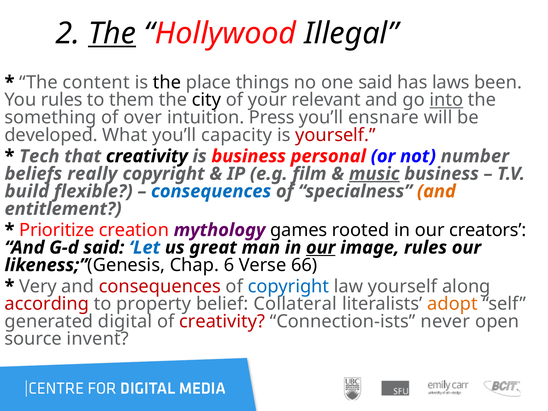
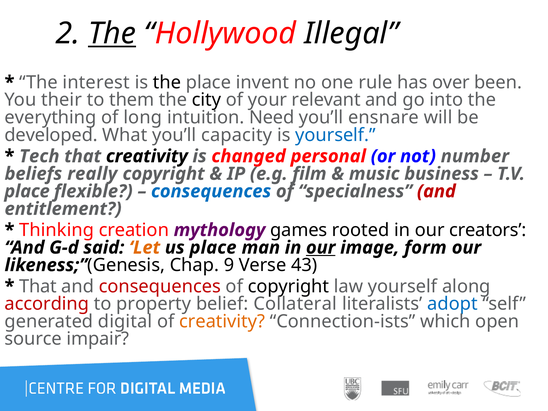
content: content -> interest
things: things -> invent
one said: said -> rule
laws: laws -> over
You rules: rules -> their
into underline: present -> none
something: something -> everything
over: over -> long
Press: Press -> Need
yourself at (335, 135) colour: red -> blue
is business: business -> changed
music underline: present -> none
build at (27, 191): build -> place
and at (436, 191) colour: orange -> red
Prioritize: Prioritize -> Thinking
Let colour: blue -> orange
us great: great -> place
image rules: rules -> form
6: 6 -> 9
66: 66 -> 43
Very at (38, 286): Very -> That
copyright at (288, 286) colour: blue -> black
adopt colour: orange -> blue
creativity at (222, 321) colour: red -> orange
never: never -> which
invent: invent -> impair
